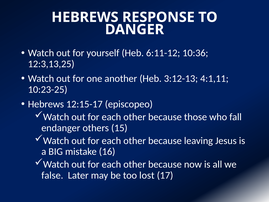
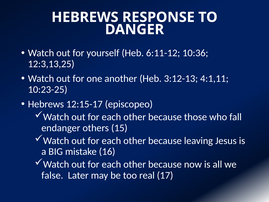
lost: lost -> real
